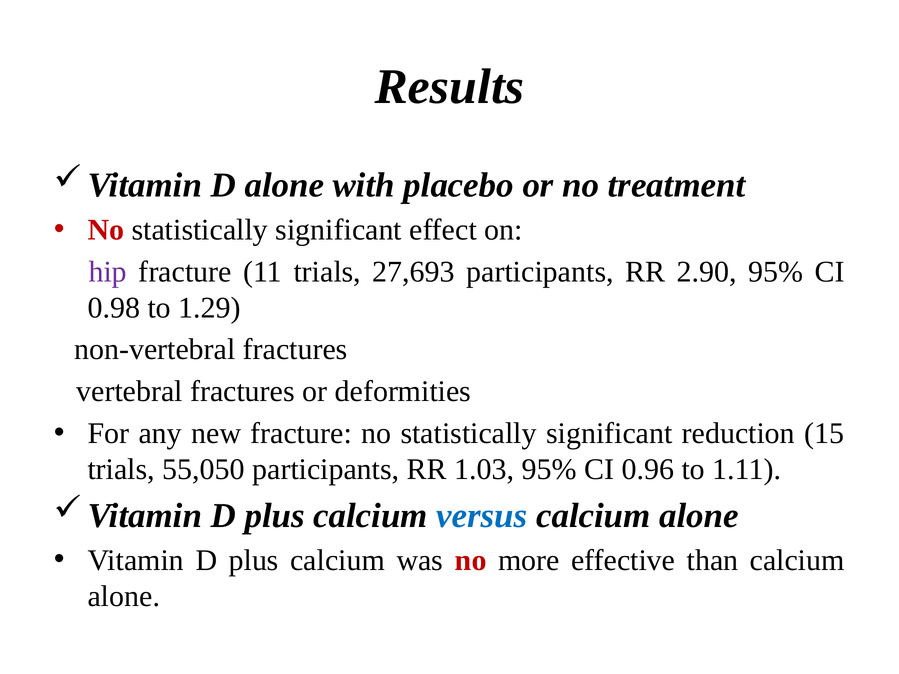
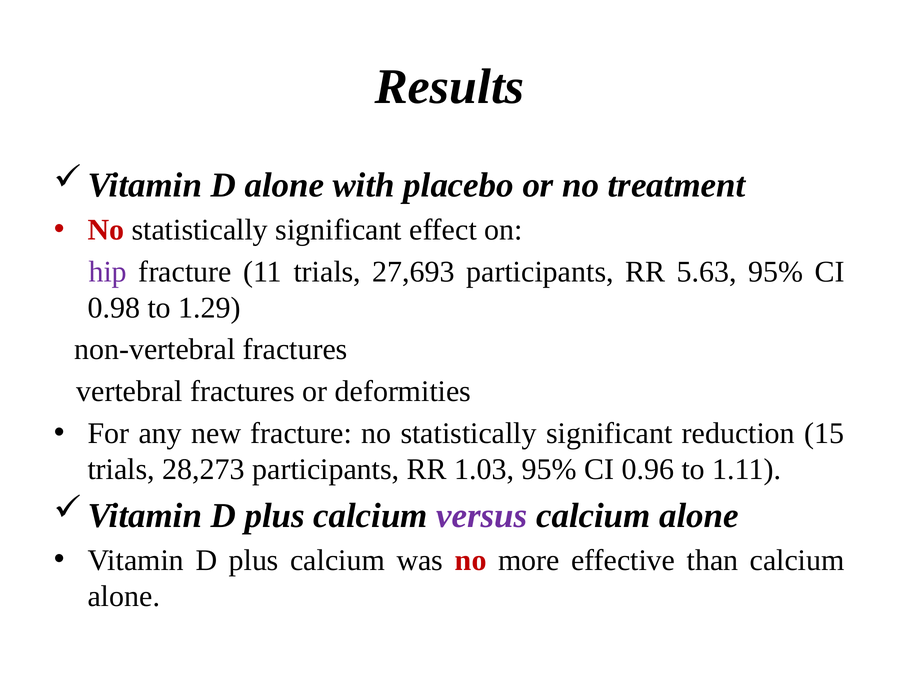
2.90: 2.90 -> 5.63
55,050: 55,050 -> 28,273
versus colour: blue -> purple
